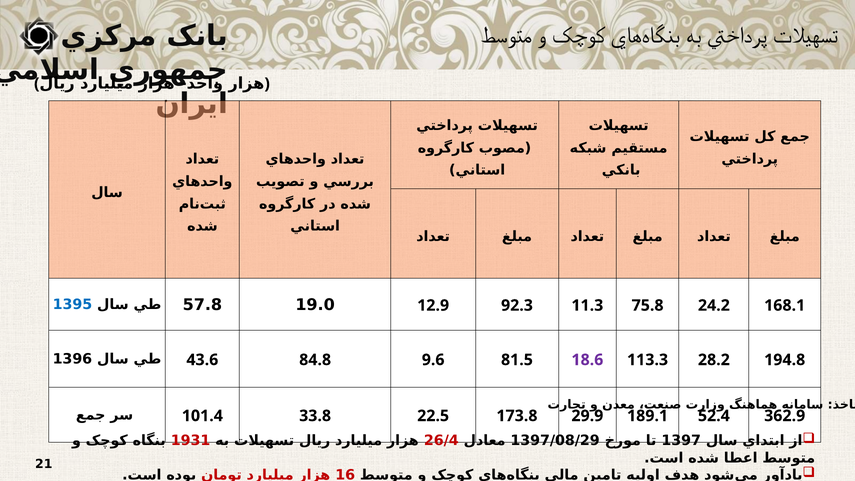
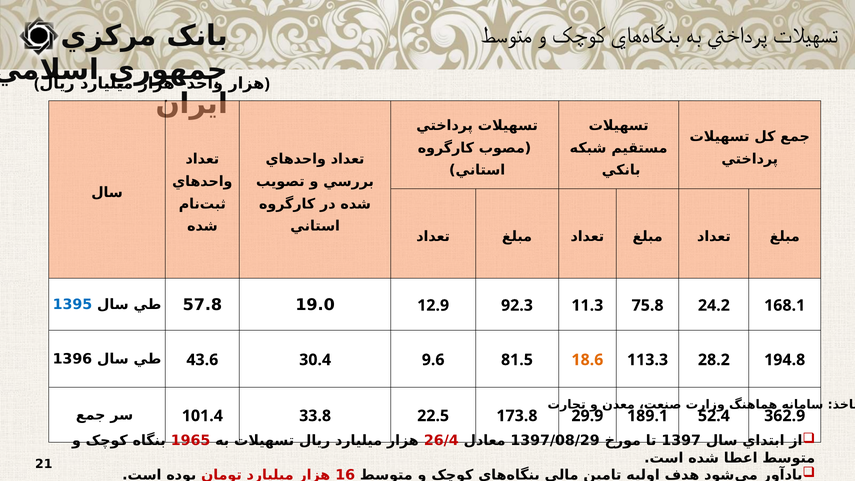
84.8: 84.8 -> 30.4
18.6 colour: purple -> orange
1931: 1931 -> 1965
